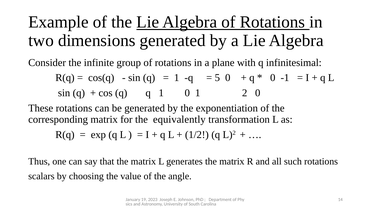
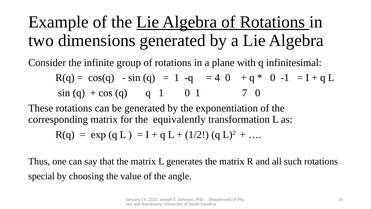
5: 5 -> 4
2: 2 -> 7
scalars: scalars -> special
